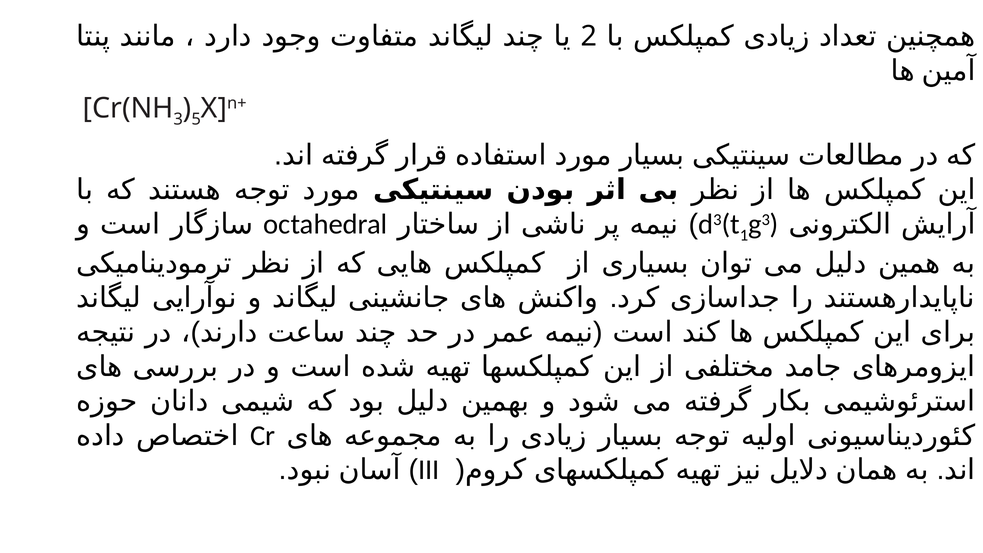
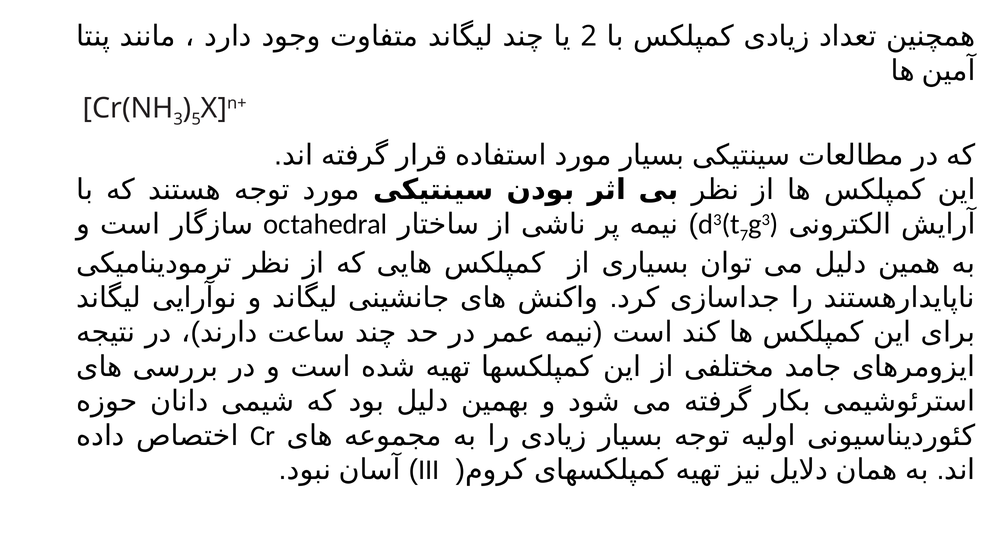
1: 1 -> 7
